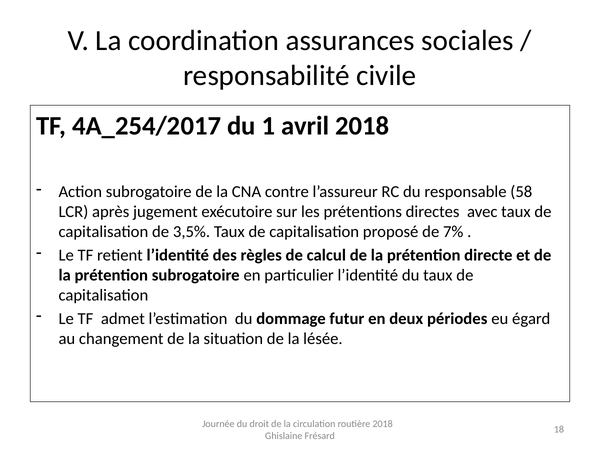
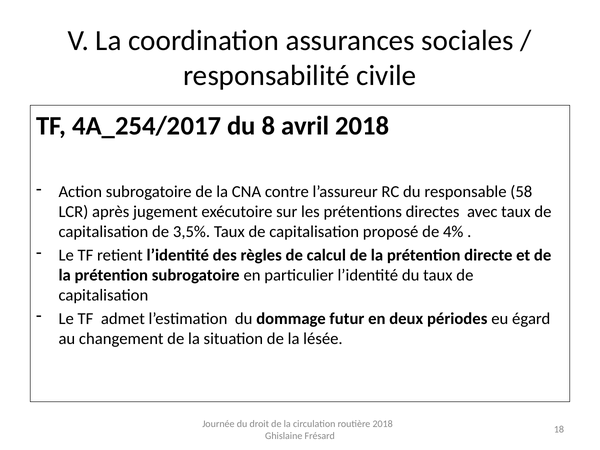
1: 1 -> 8
7%: 7% -> 4%
